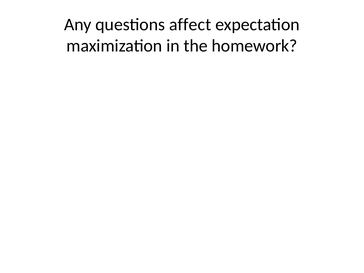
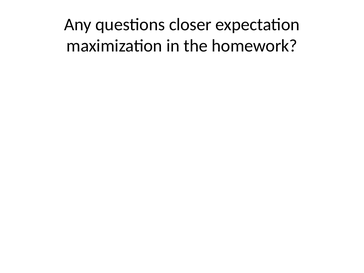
affect: affect -> closer
